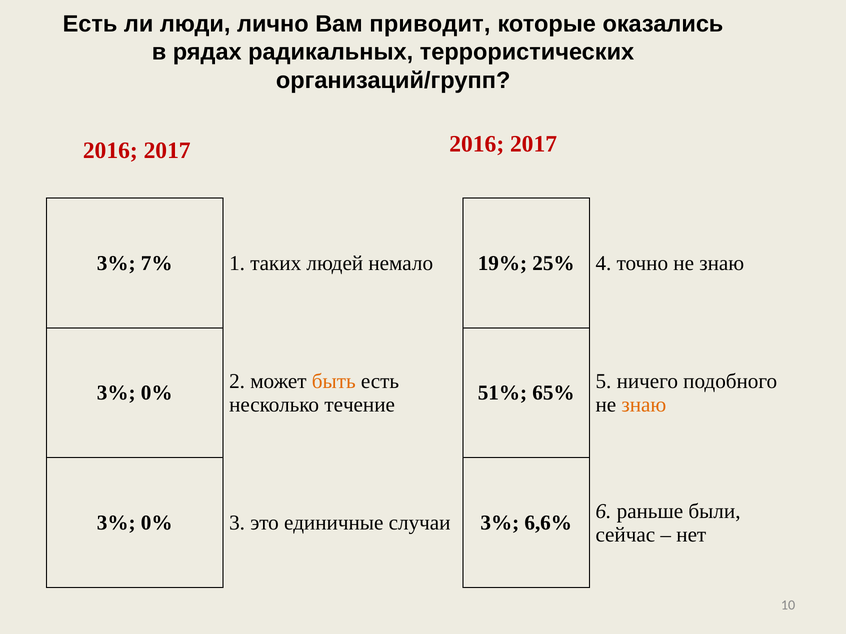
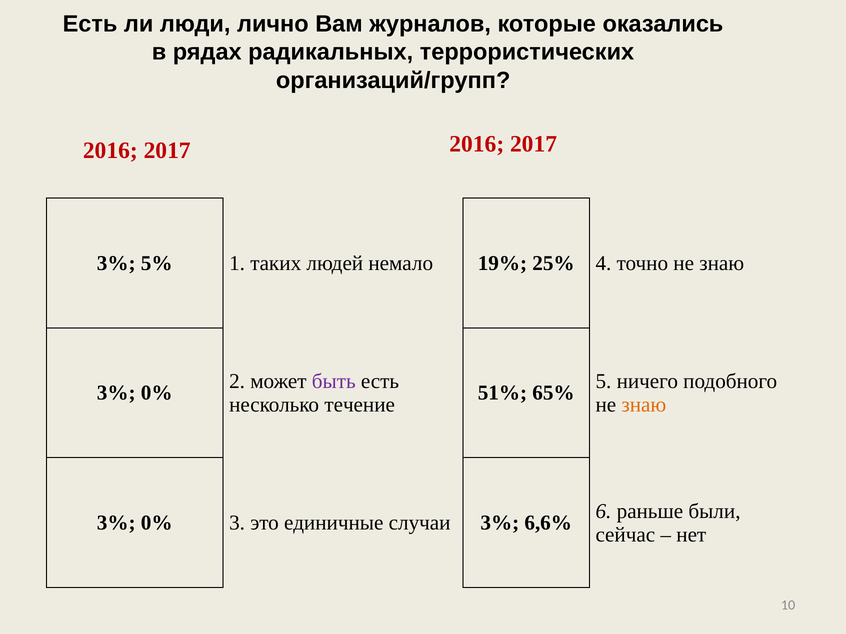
приводит: приводит -> журналов
7%: 7% -> 5%
быть colour: orange -> purple
